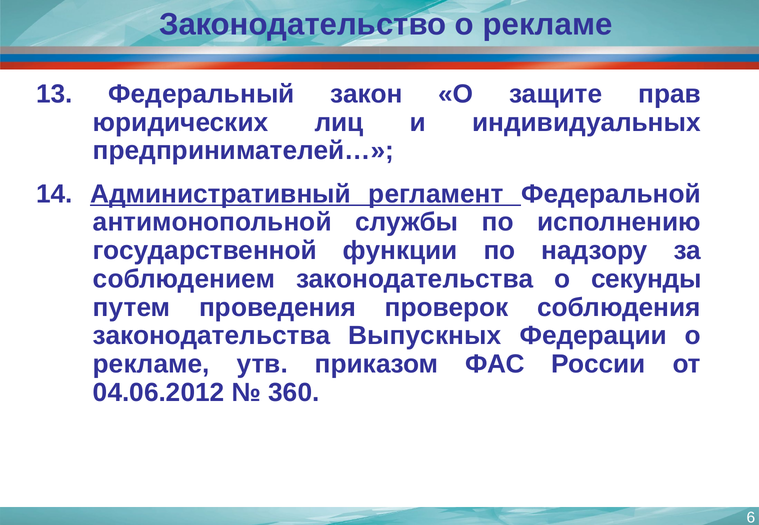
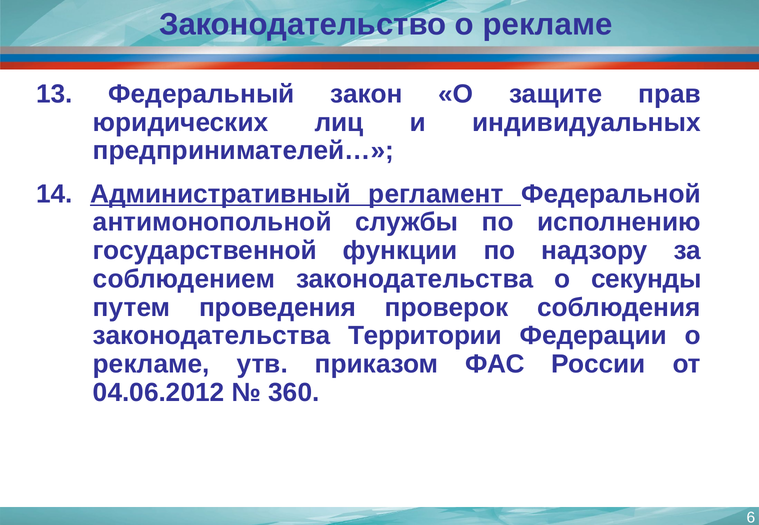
Выпускных: Выпускных -> Территории
